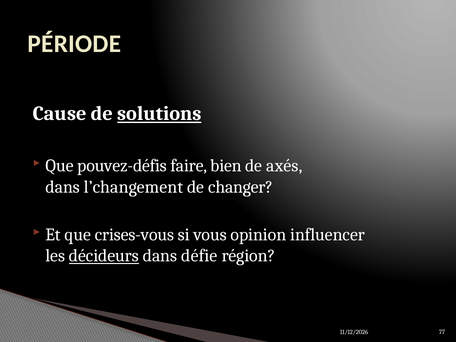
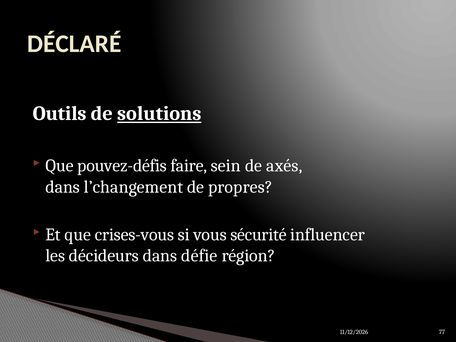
PÉRIODE: PÉRIODE -> DÉCLARÉ
Cause: Cause -> Outils
bien: bien -> sein
changer: changer -> propres
opinion: opinion -> sécurité
décideurs underline: present -> none
